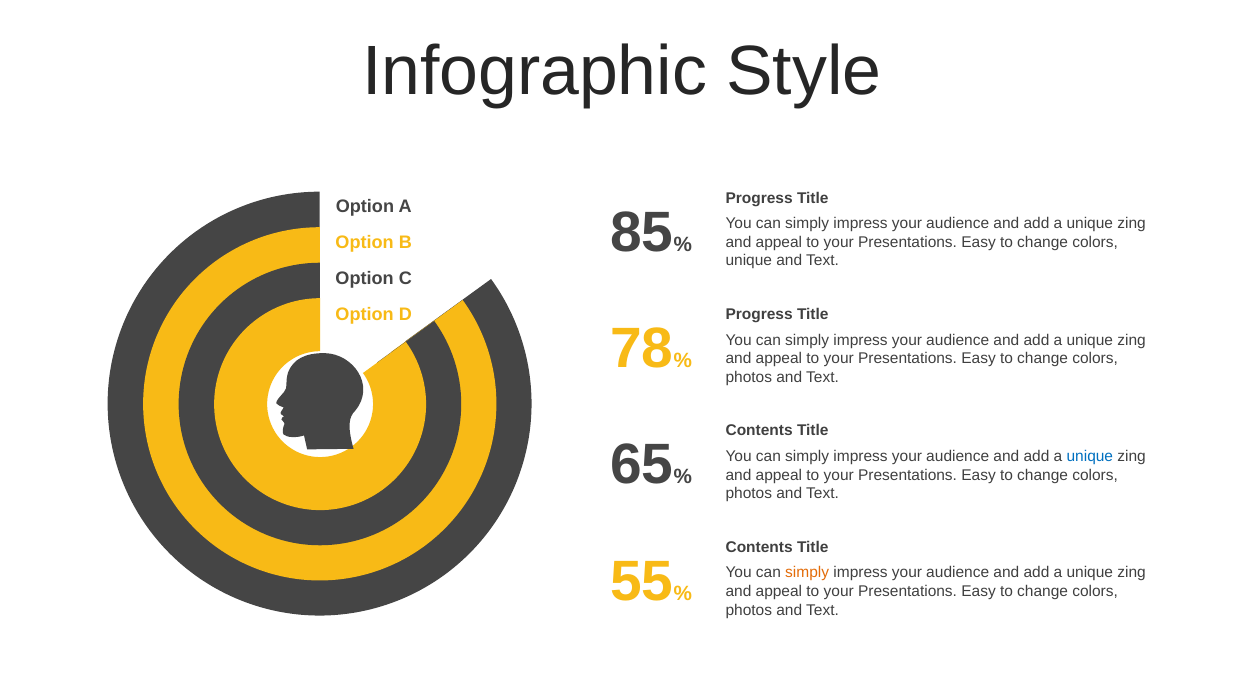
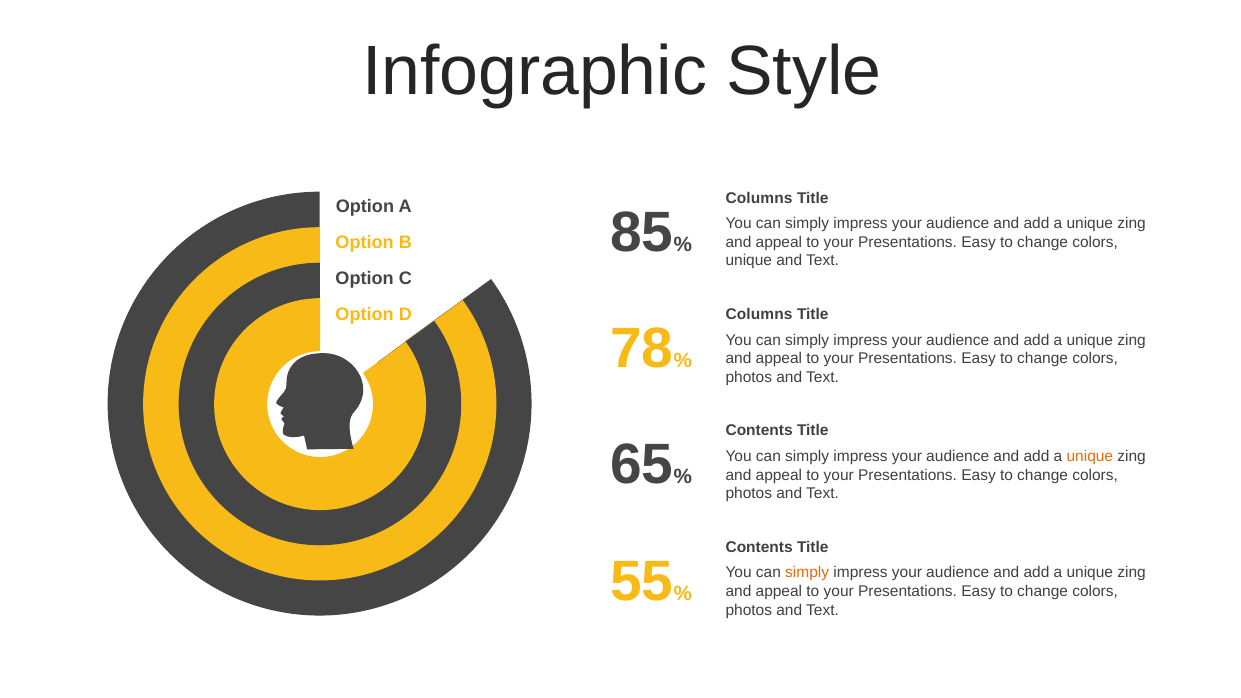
Progress at (759, 198): Progress -> Columns
Progress at (759, 314): Progress -> Columns
unique at (1090, 456) colour: blue -> orange
